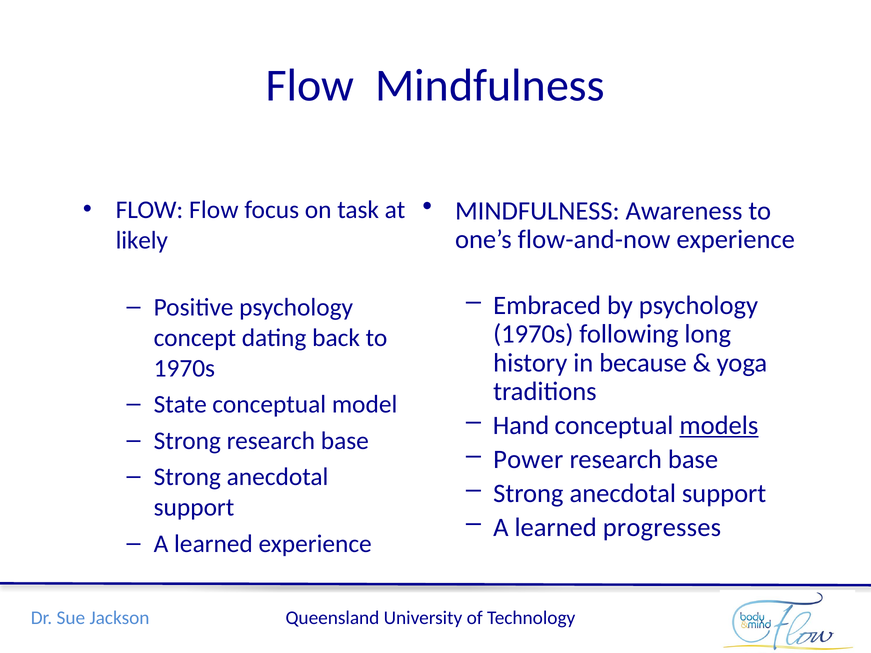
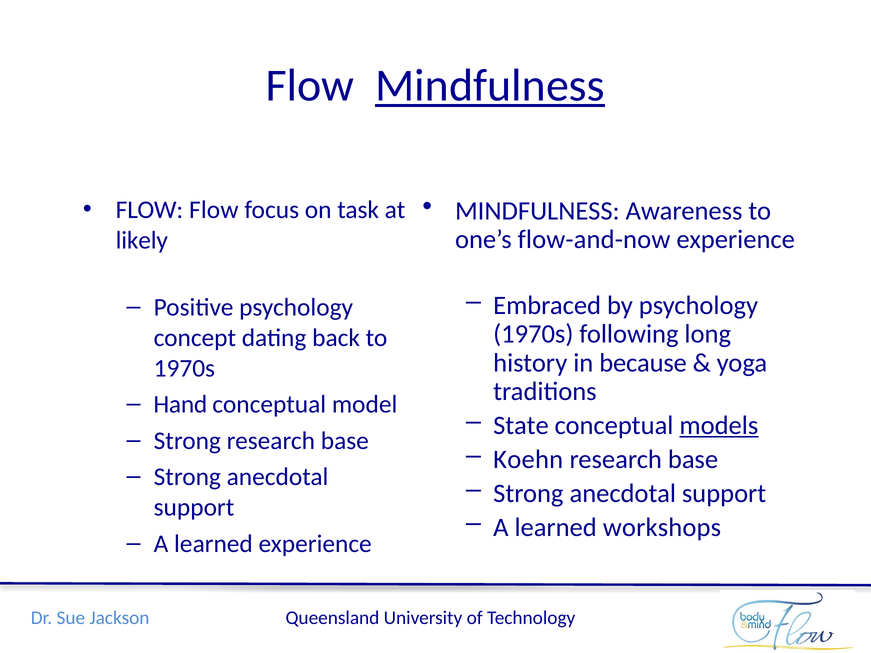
Mindfulness at (490, 86) underline: none -> present
State: State -> Hand
Hand: Hand -> State
Power: Power -> Koehn
progresses: progresses -> workshops
